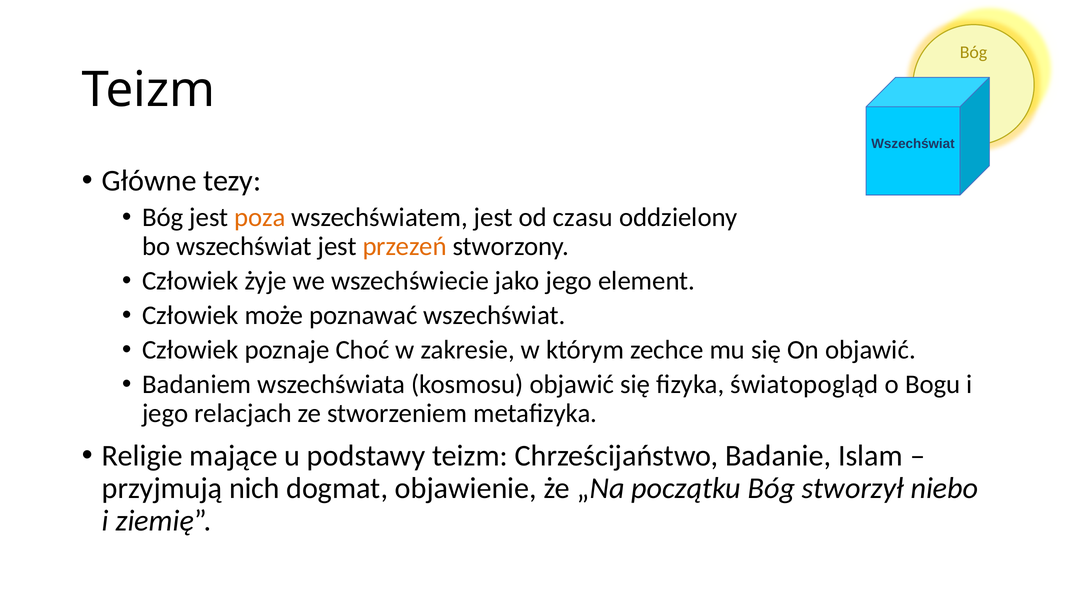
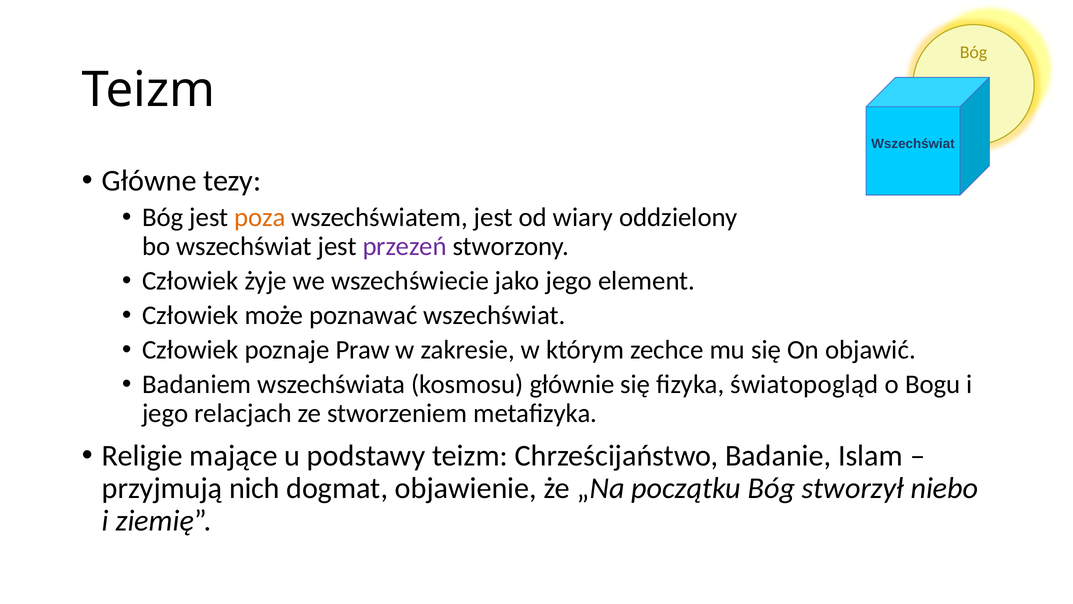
czasu: czasu -> wiary
przezeń colour: orange -> purple
Choć: Choć -> Praw
kosmosu objawić: objawić -> głównie
